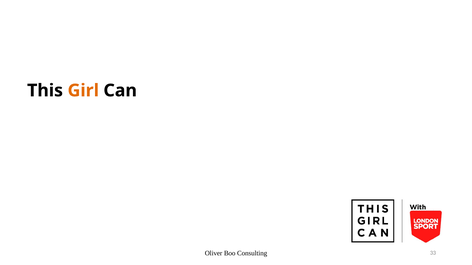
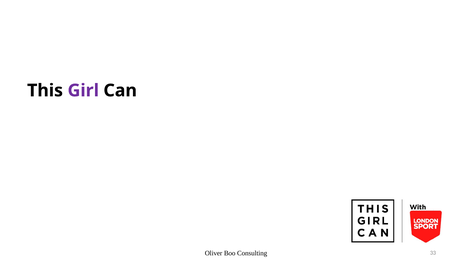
Girl colour: orange -> purple
